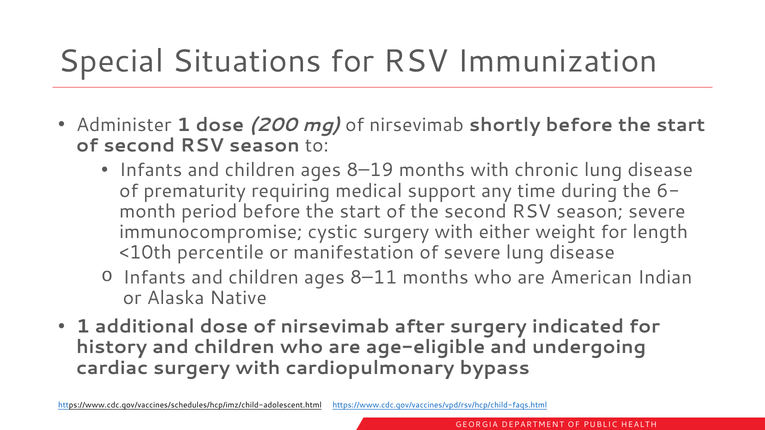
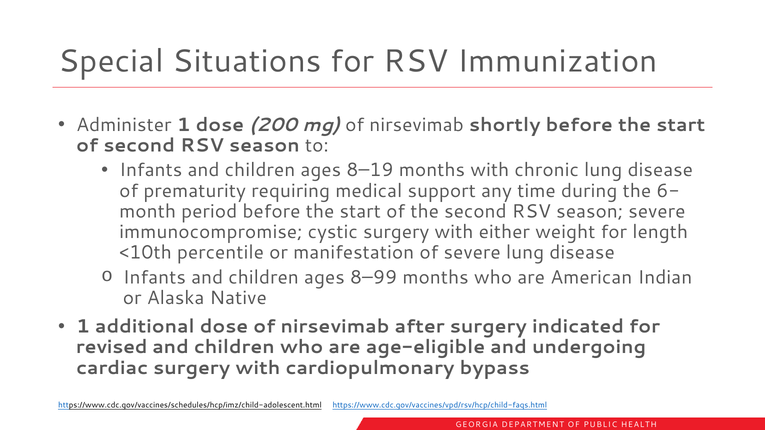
8–11: 8–11 -> 8–99
history: history -> revised
